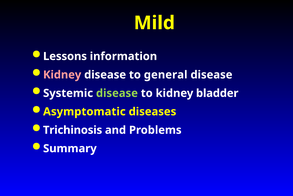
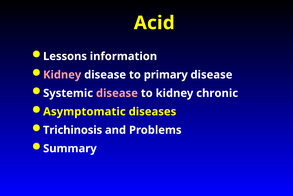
Mild: Mild -> Acid
general: general -> primary
disease at (117, 93) colour: light green -> pink
bladder: bladder -> chronic
